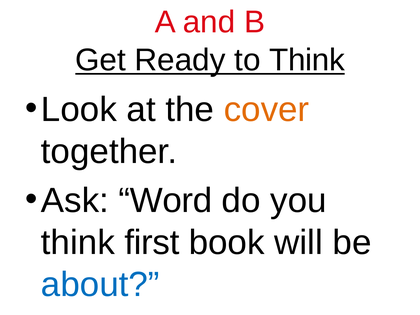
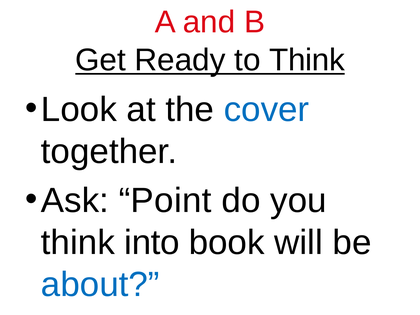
cover colour: orange -> blue
Word: Word -> Point
first: first -> into
